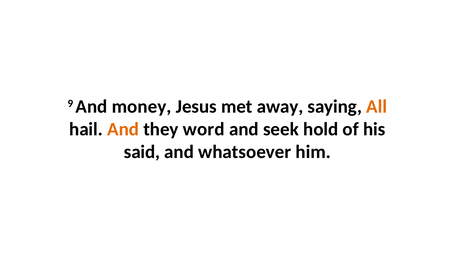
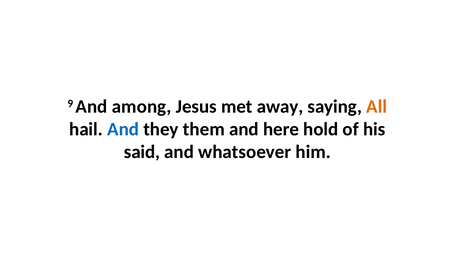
money: money -> among
And at (123, 129) colour: orange -> blue
word: word -> them
seek: seek -> here
